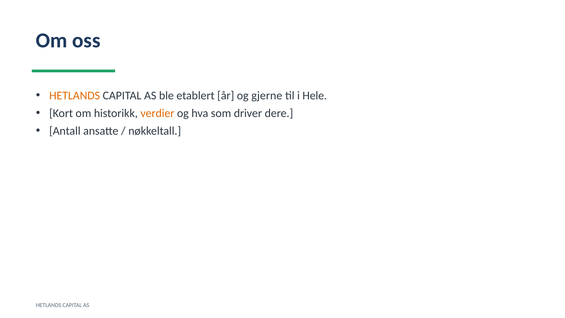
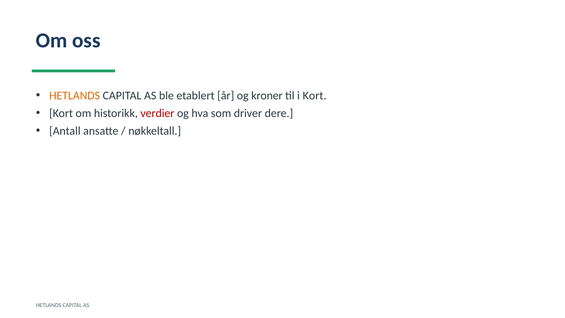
gjerne: gjerne -> kroner
i Hele: Hele -> Kort
verdier colour: orange -> red
